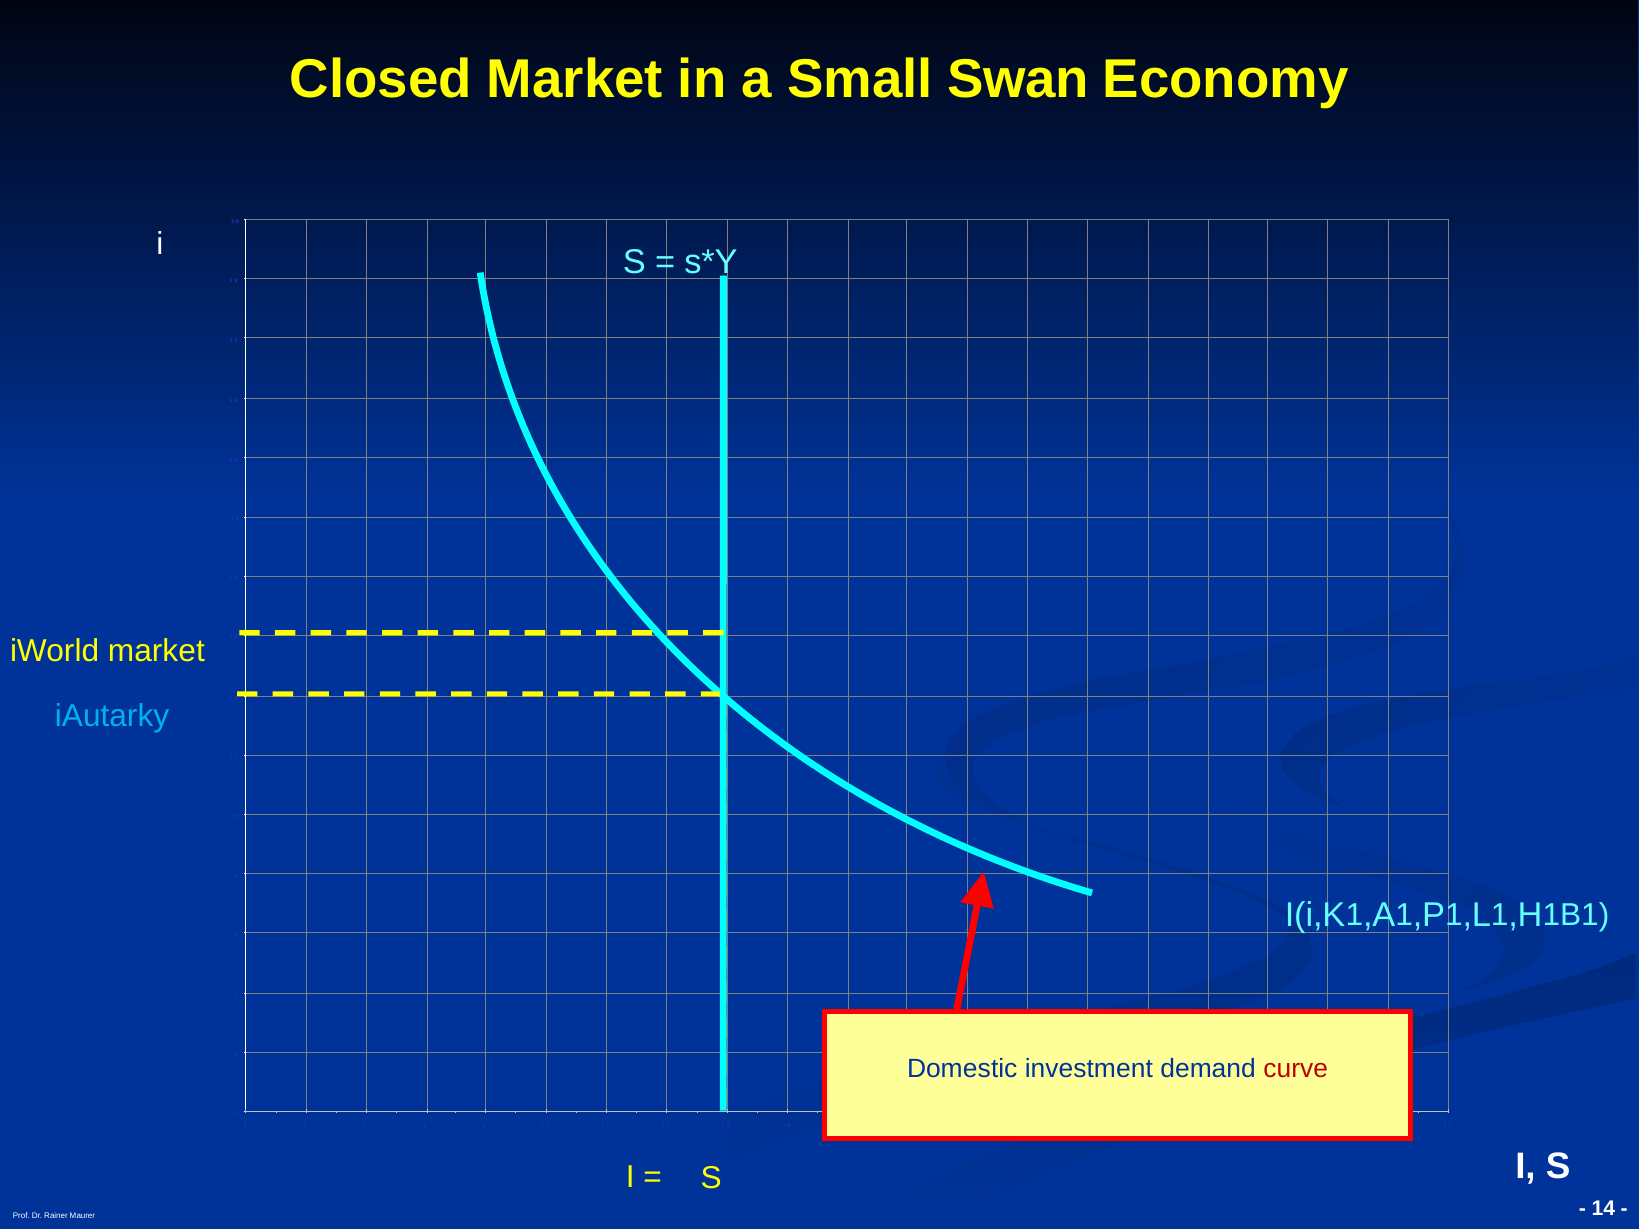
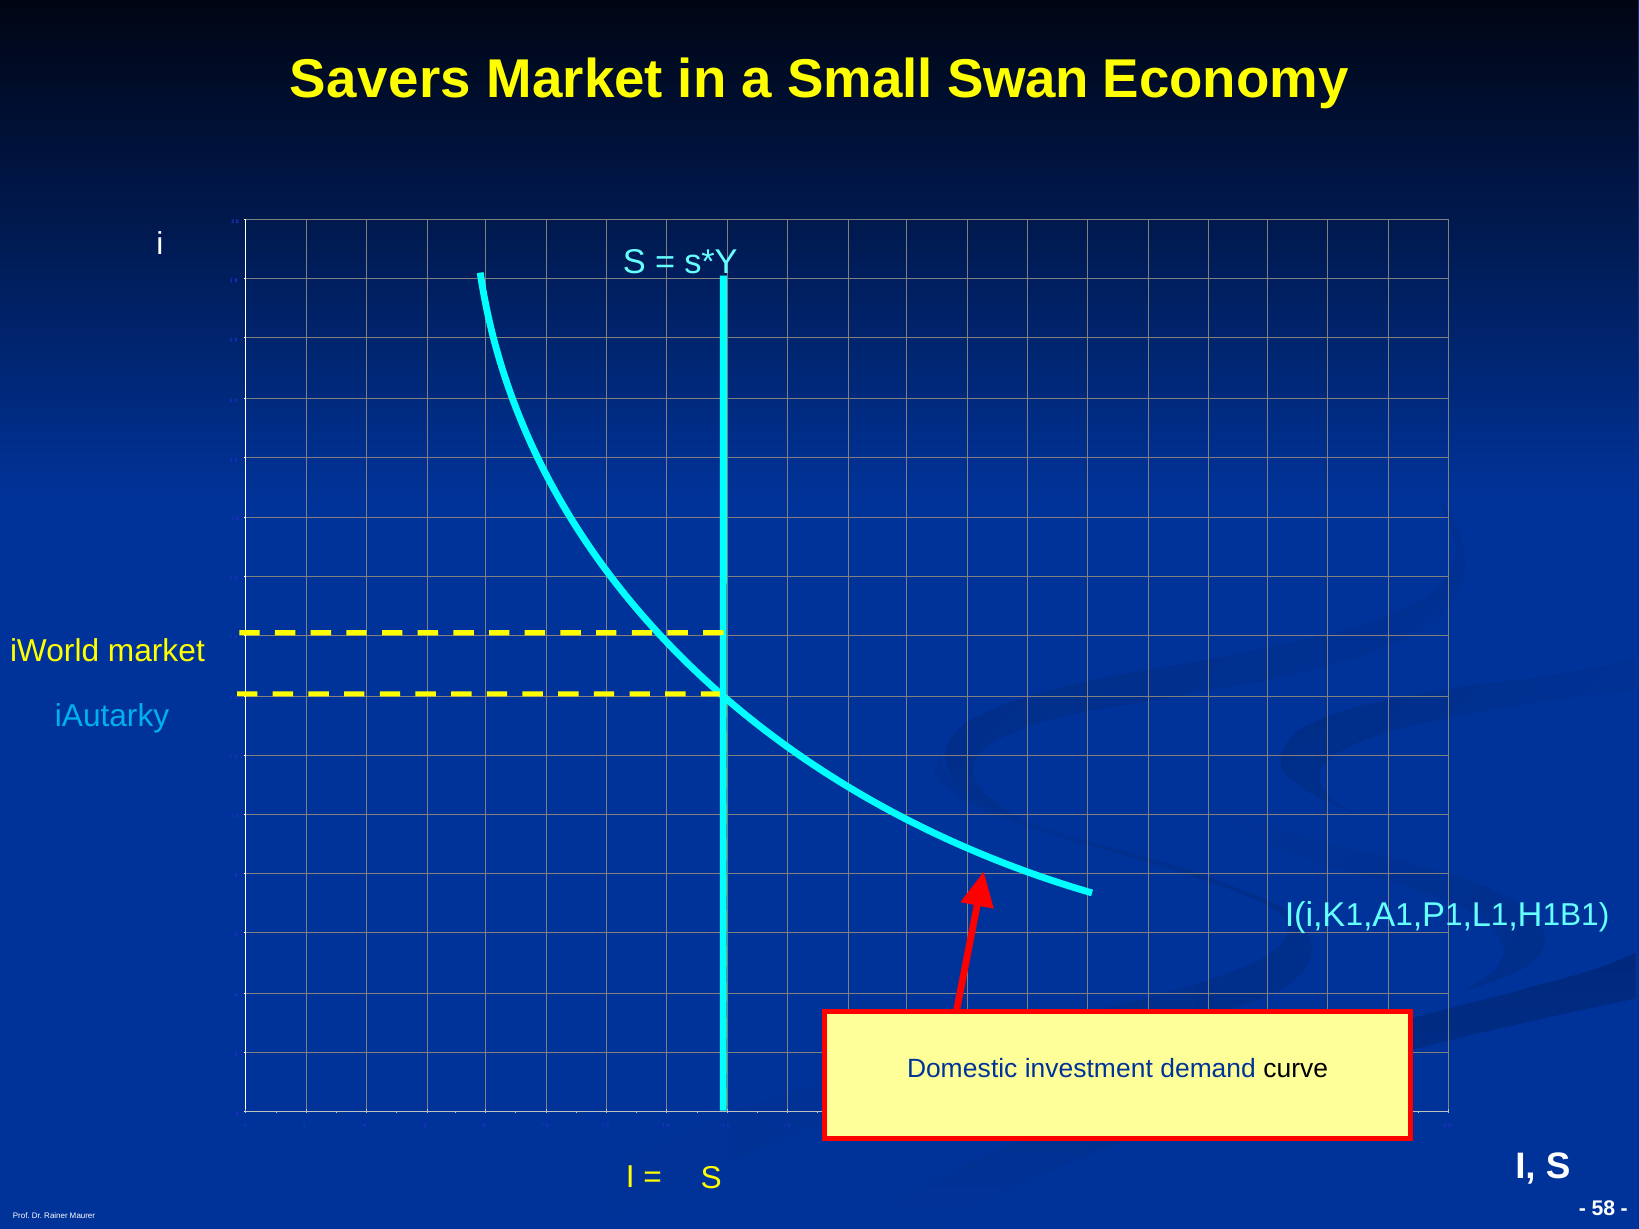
Closed: Closed -> Savers
curve colour: red -> black
14: 14 -> 58
